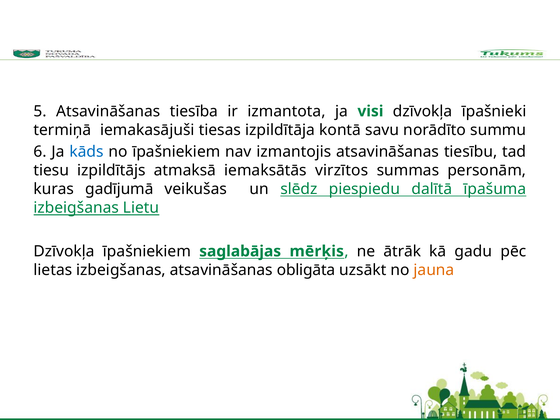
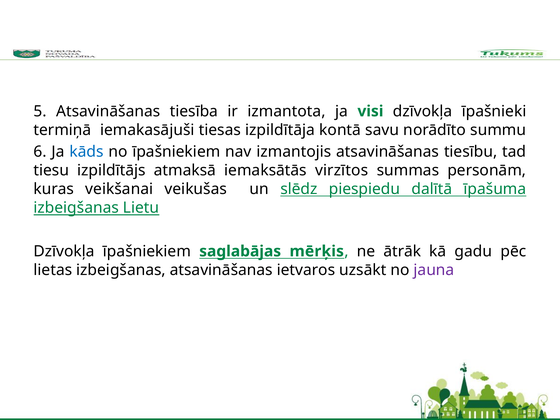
gadījumā: gadījumā -> veikšanai
obligāta: obligāta -> ietvaros
jauna colour: orange -> purple
